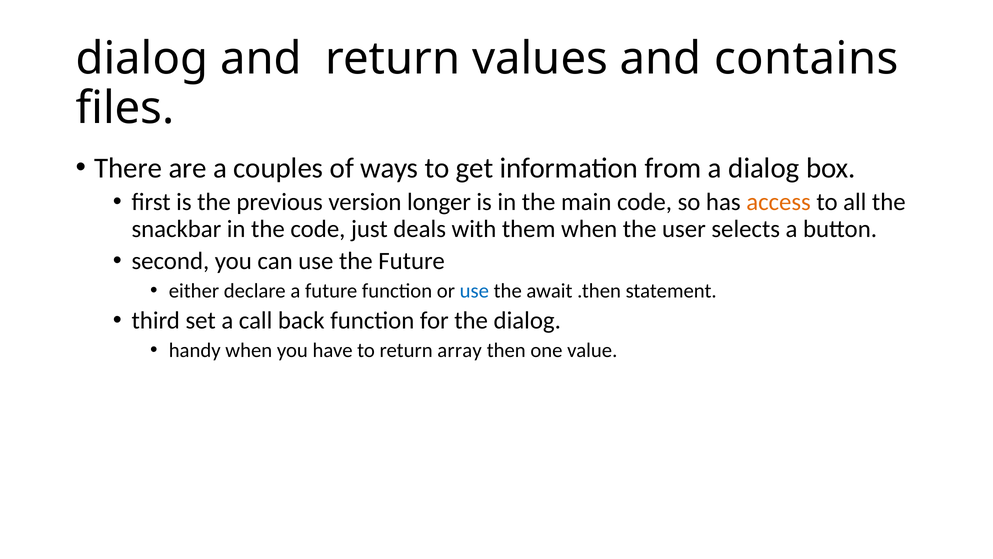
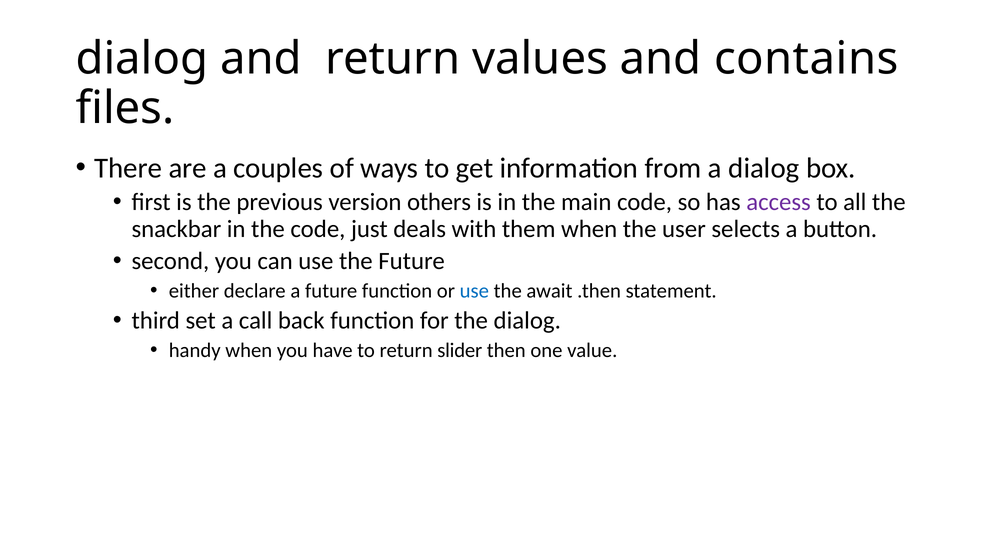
longer: longer -> others
access colour: orange -> purple
array: array -> slider
